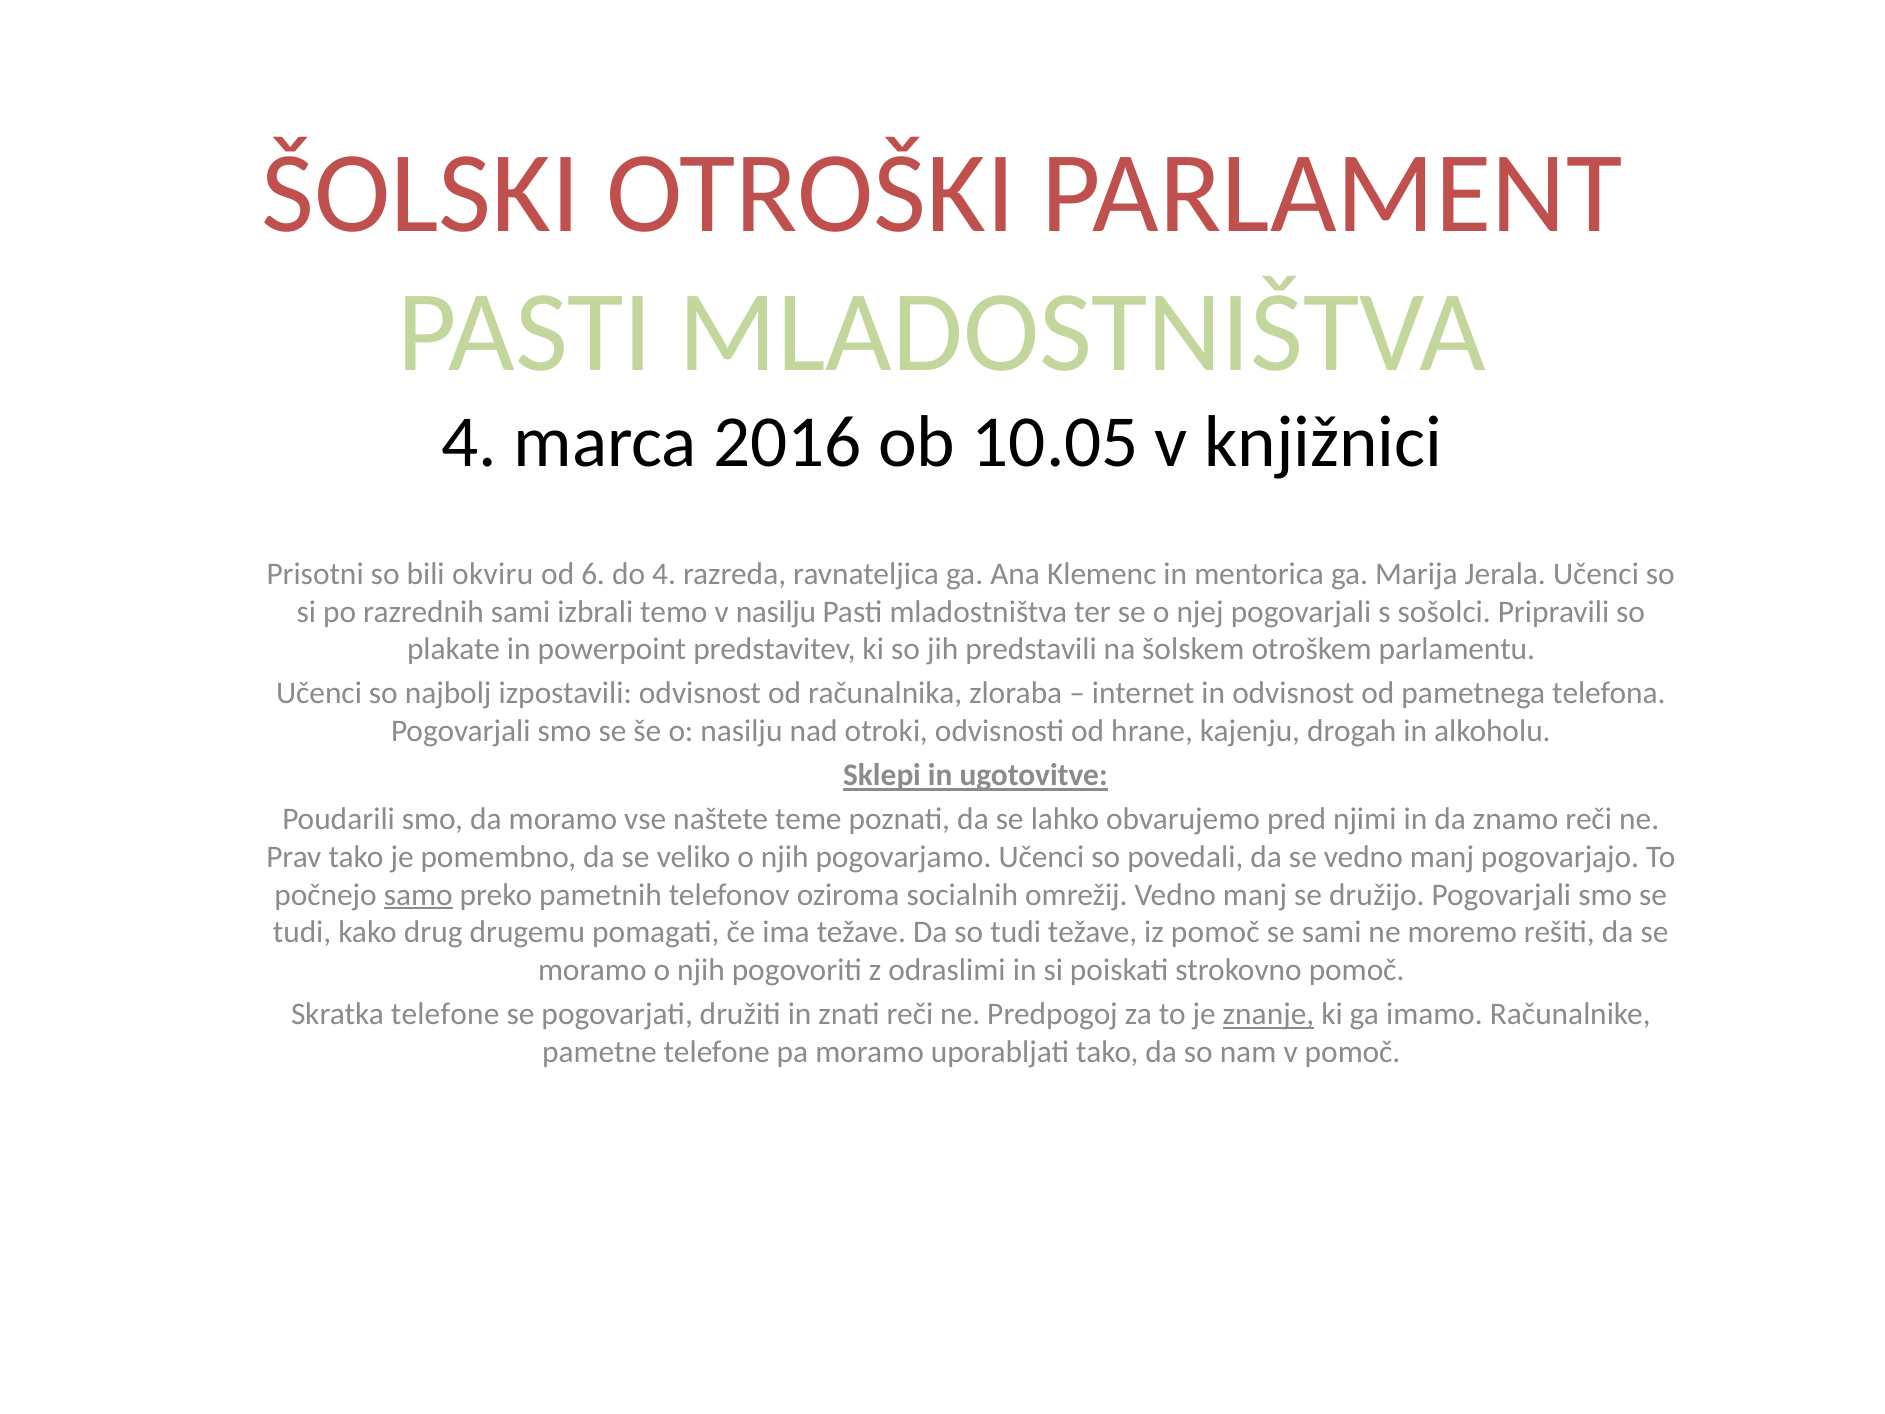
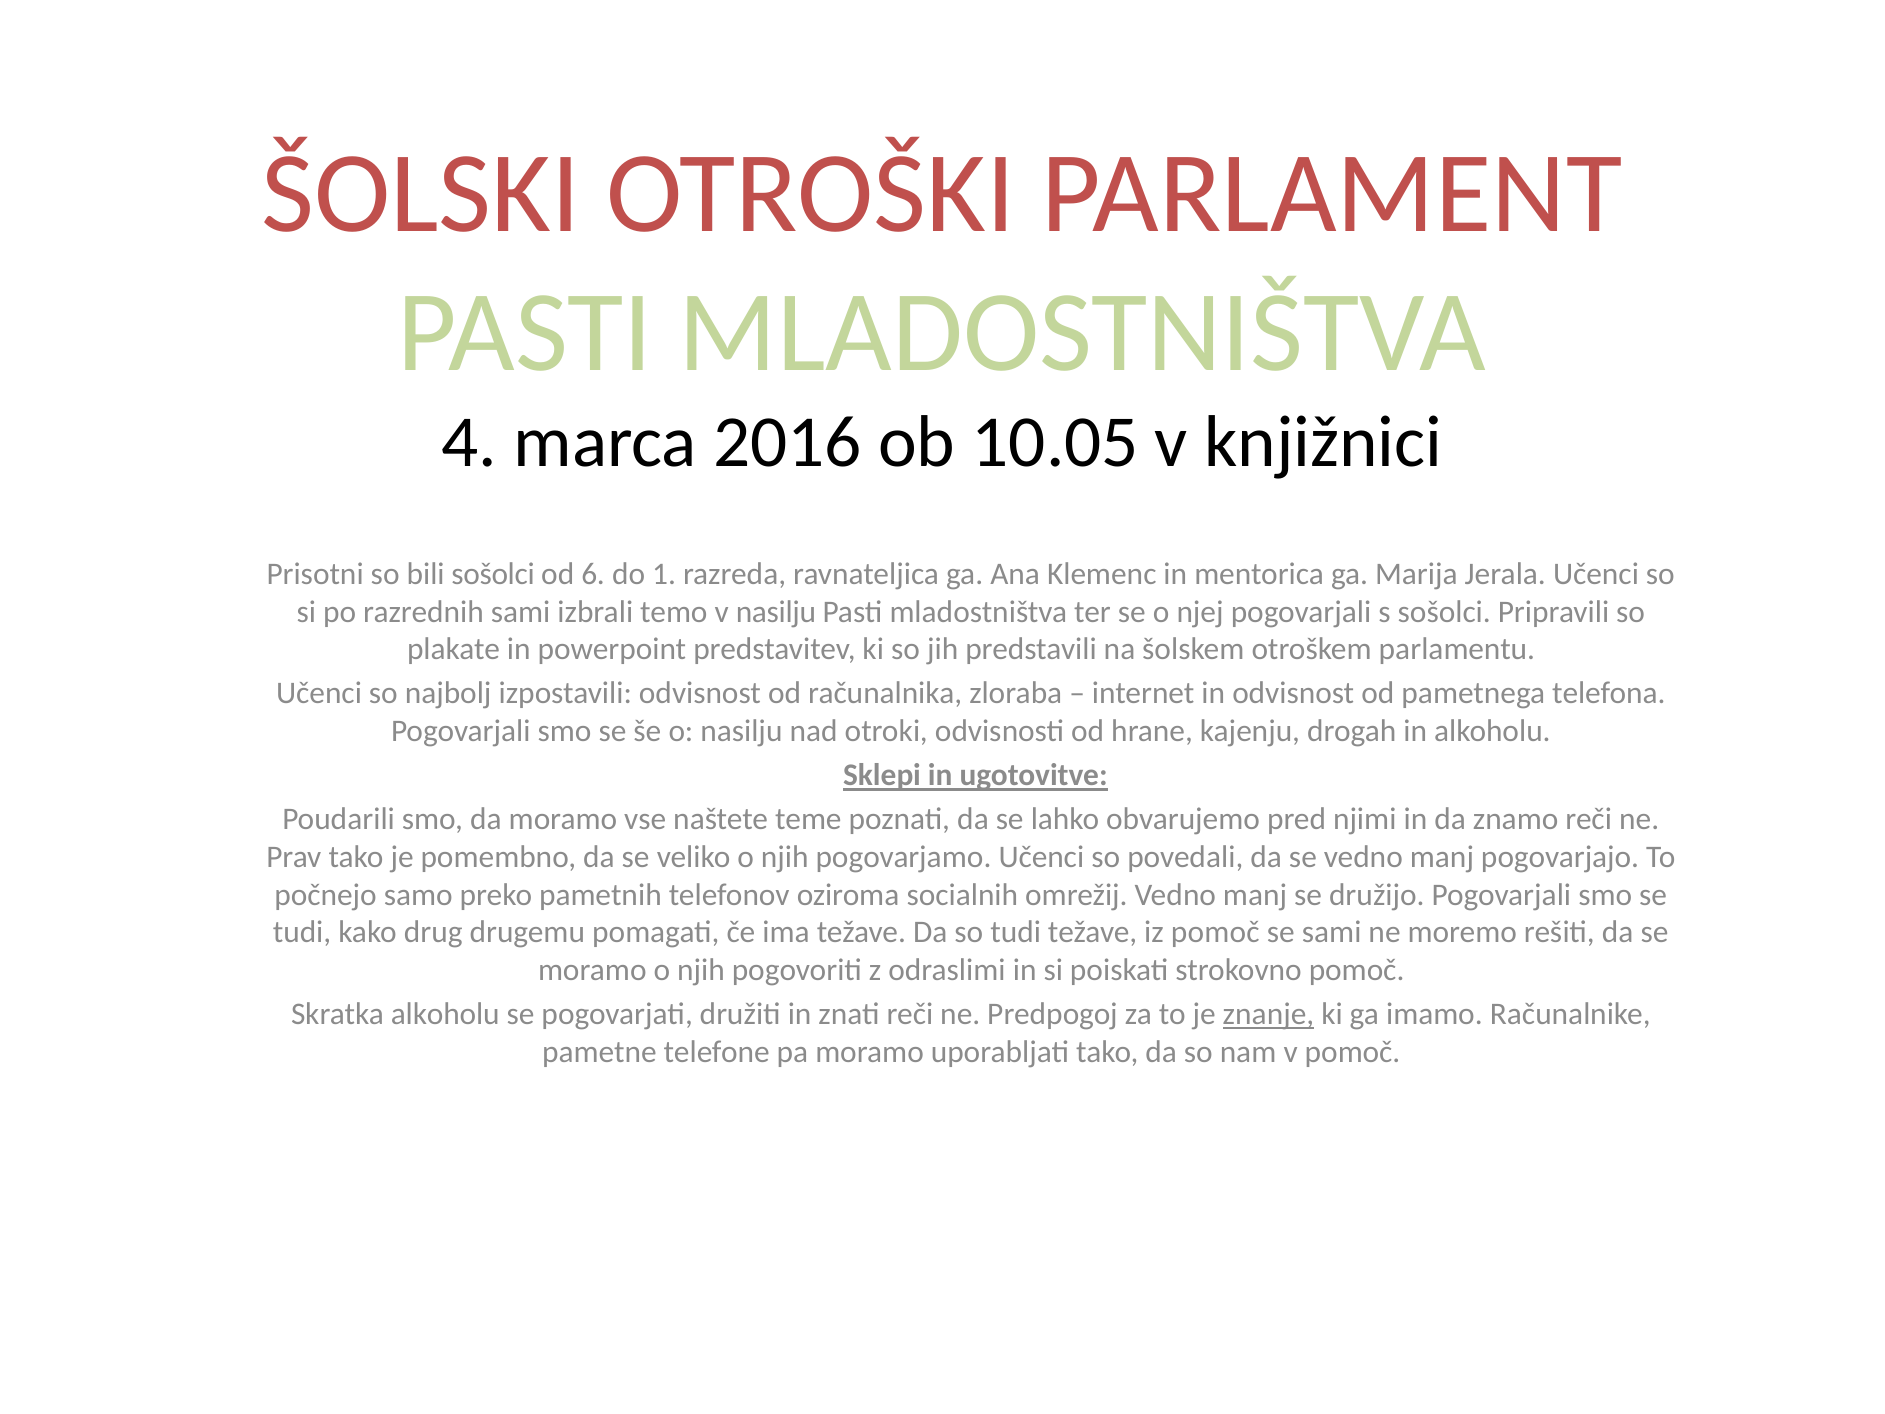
bili okviru: okviru -> sošolci
do 4: 4 -> 1
samo underline: present -> none
Skratka telefone: telefone -> alkoholu
